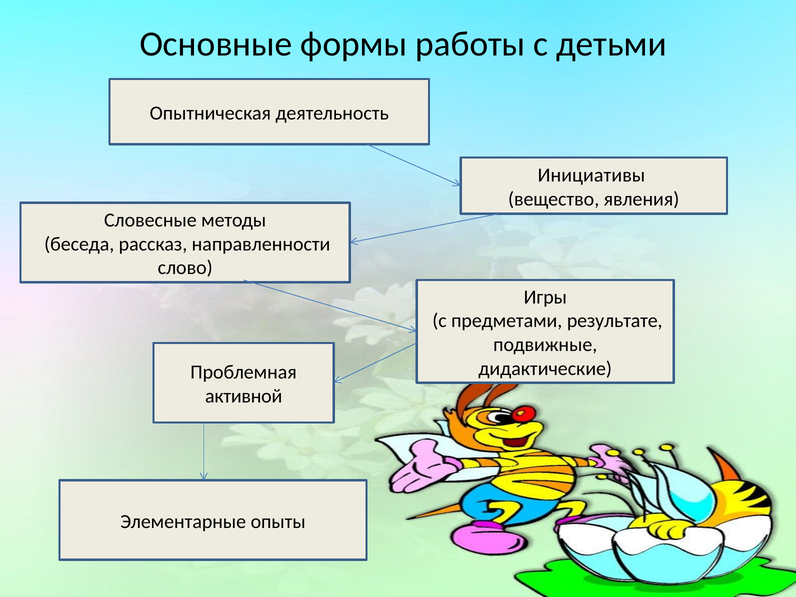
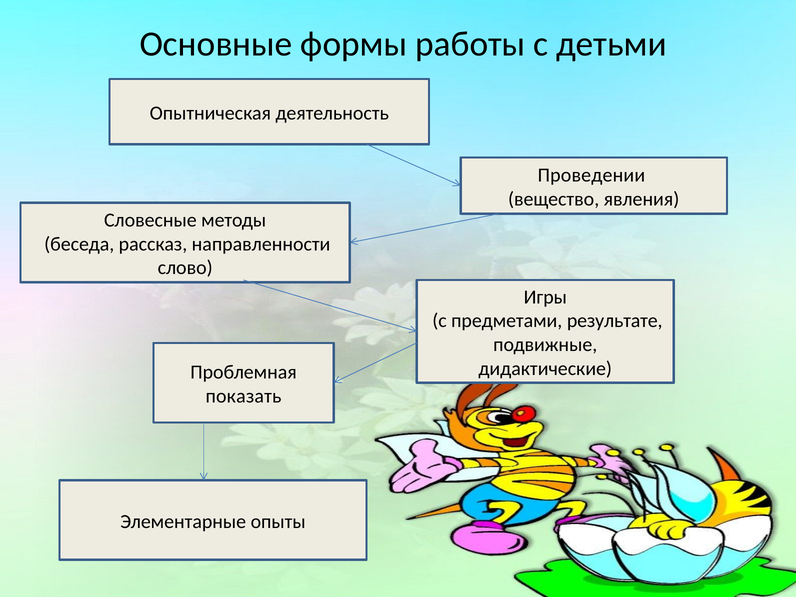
Инициативы: Инициативы -> Проведении
активной: активной -> показать
